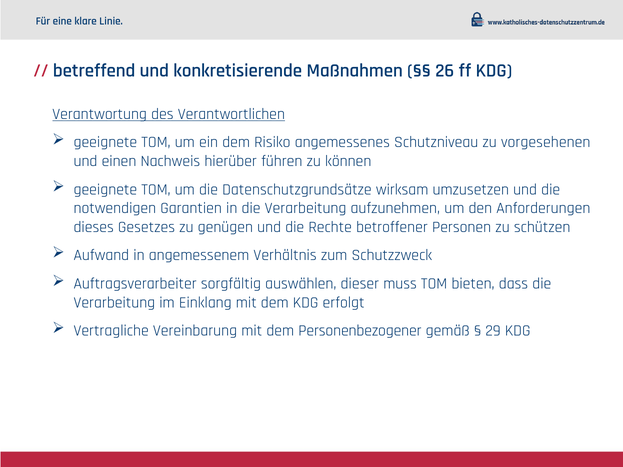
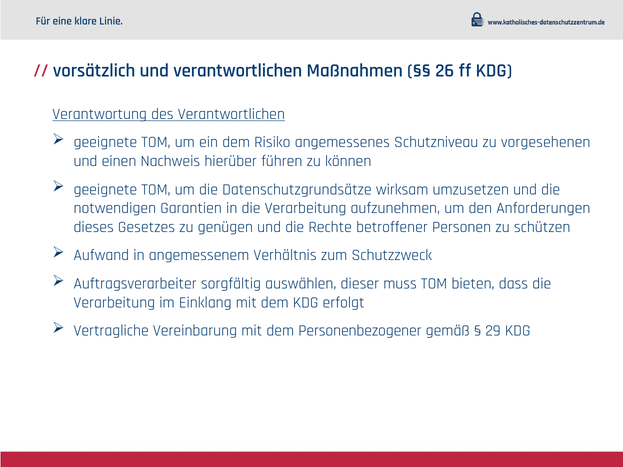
betreffend: betreffend -> vorsätzlich
und konkretisierende: konkretisierende -> verantwortlichen
